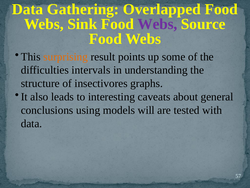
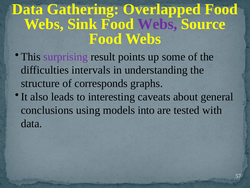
surprising colour: orange -> purple
insectivores: insectivores -> corresponds
will: will -> into
